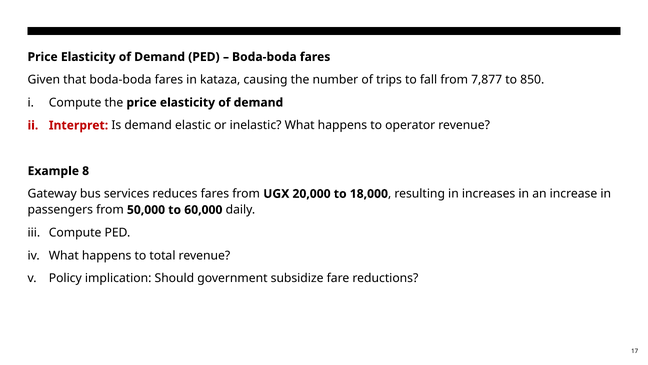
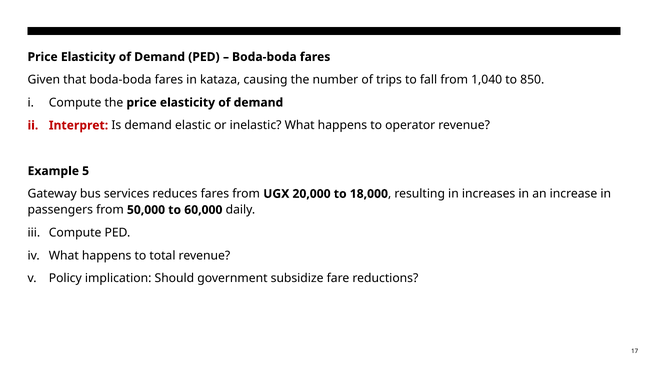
7,877: 7,877 -> 1,040
8: 8 -> 5
